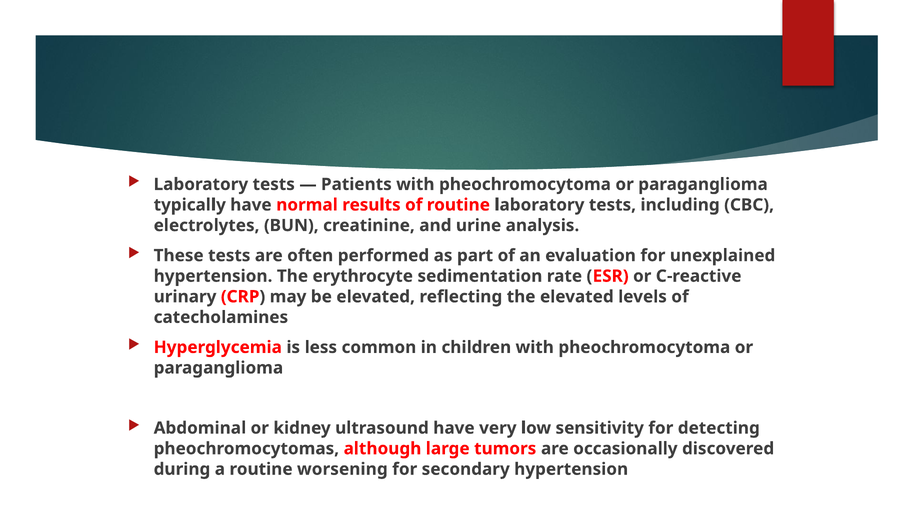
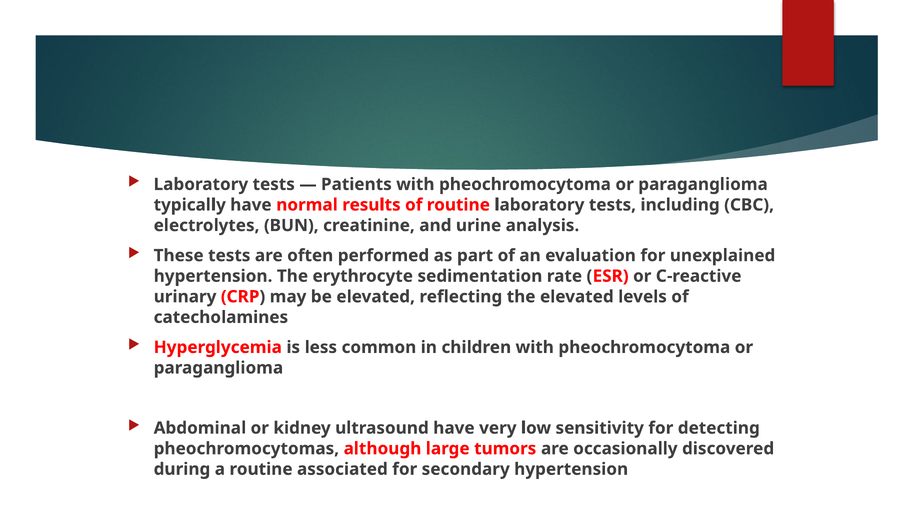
worsening: worsening -> associated
